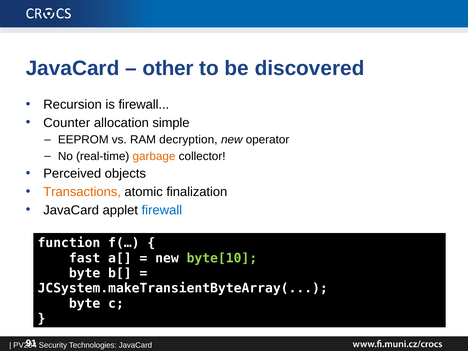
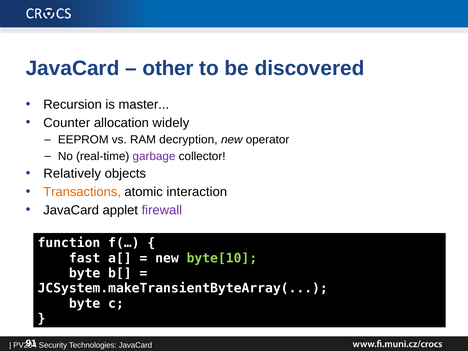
is firewall: firewall -> master
simple: simple -> widely
garbage colour: orange -> purple
Perceived: Perceived -> Relatively
finalization: finalization -> interaction
firewall at (162, 210) colour: blue -> purple
